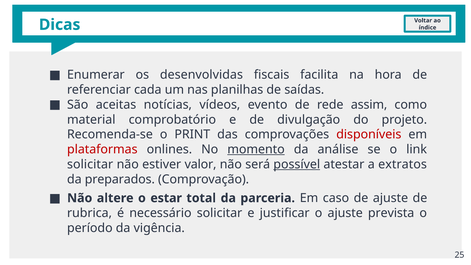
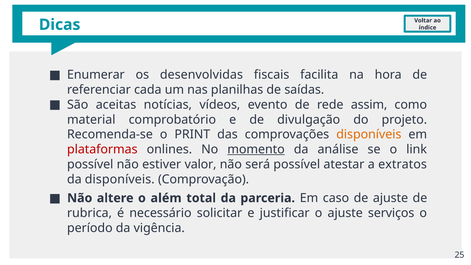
disponíveis at (369, 134) colour: red -> orange
solicitar at (90, 164): solicitar -> possível
possível at (297, 164) underline: present -> none
da preparados: preparados -> disponíveis
estar: estar -> além
prevista: prevista -> serviços
